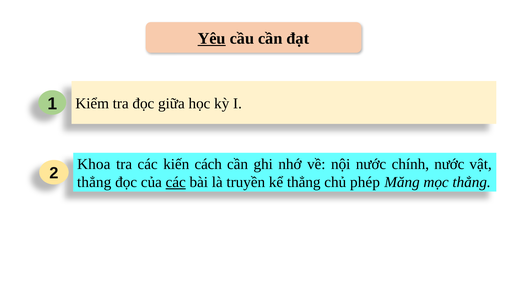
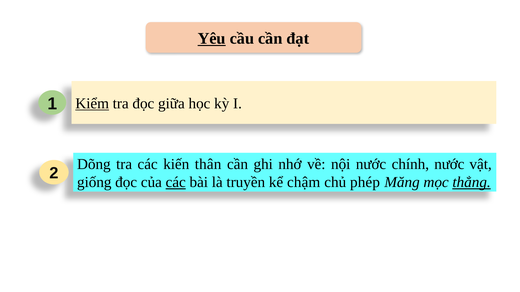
Kiểm underline: none -> present
Khoa: Khoa -> Dõng
cách: cách -> thân
thẳng at (94, 183): thẳng -> giống
kể thẳng: thẳng -> chậm
thẳng at (472, 183) underline: none -> present
